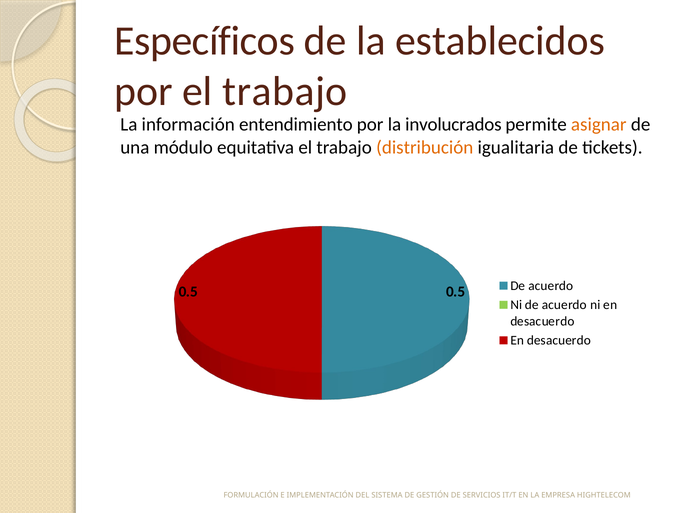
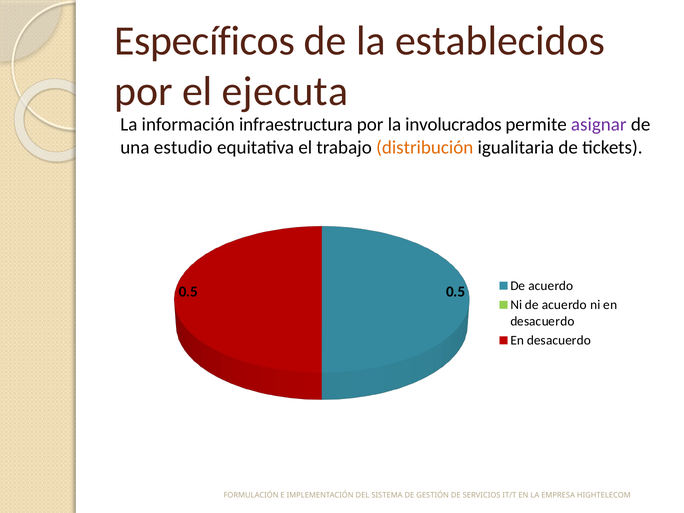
por el trabajo: trabajo -> ejecuta
entendimiento: entendimiento -> infraestructura
asignar colour: orange -> purple
módulo: módulo -> estudio
